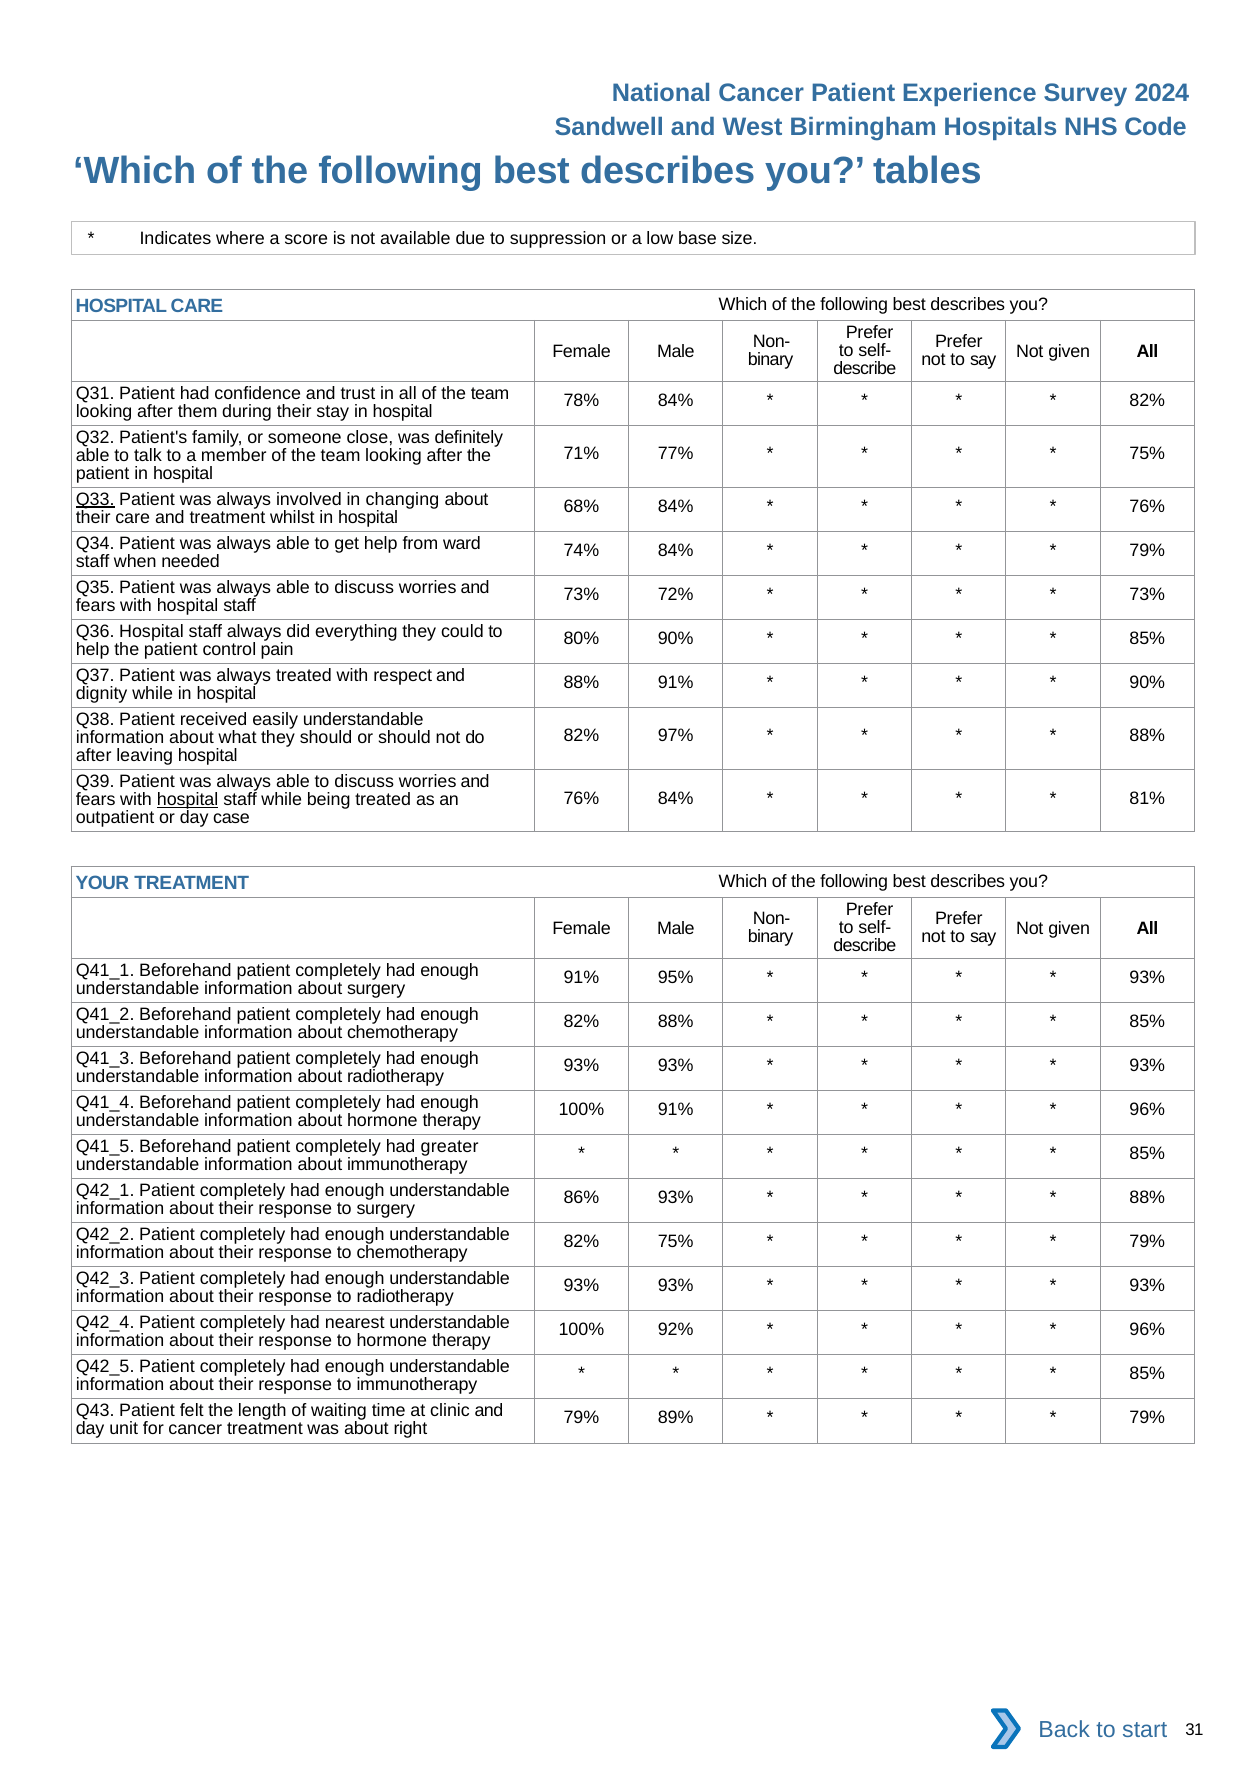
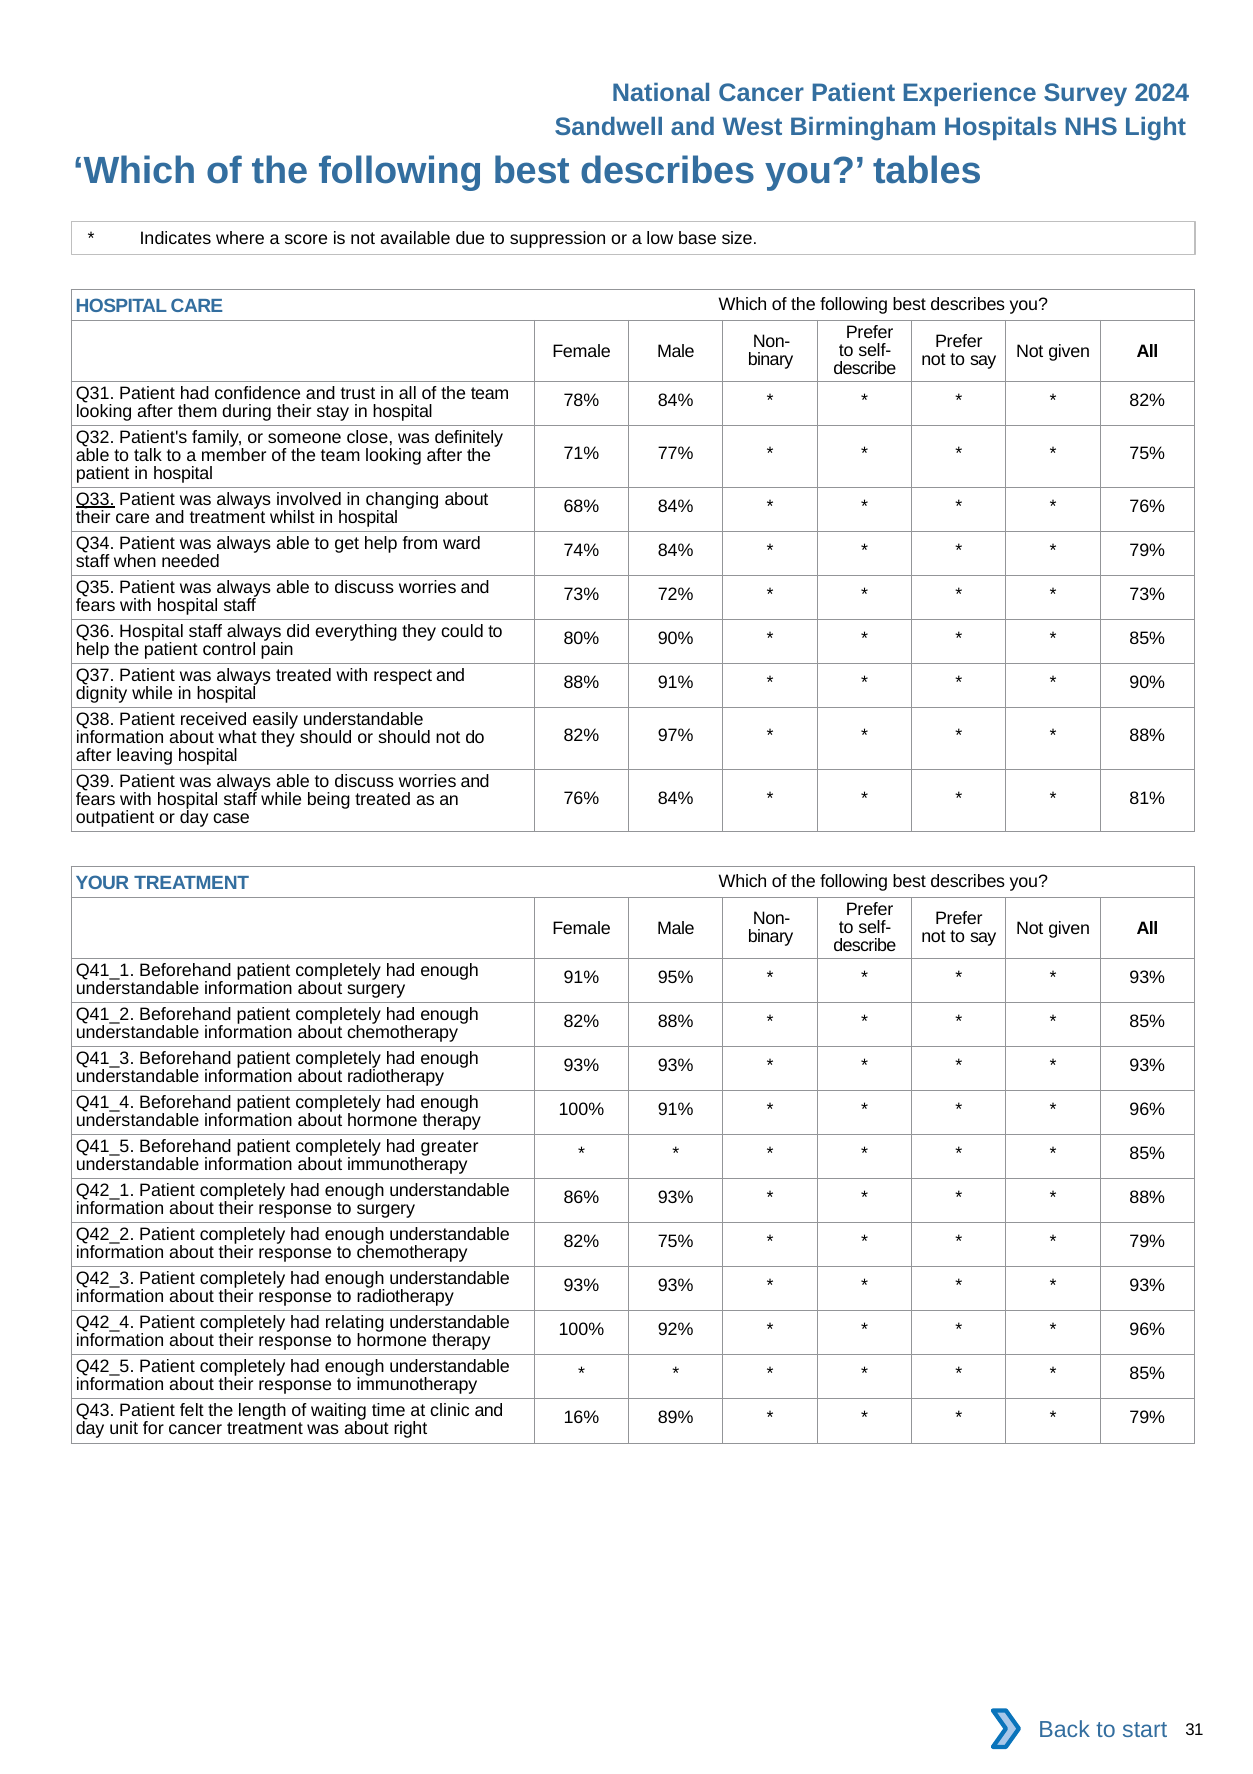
Code: Code -> Light
hospital at (188, 799) underline: present -> none
nearest: nearest -> relating
79% at (581, 1417): 79% -> 16%
